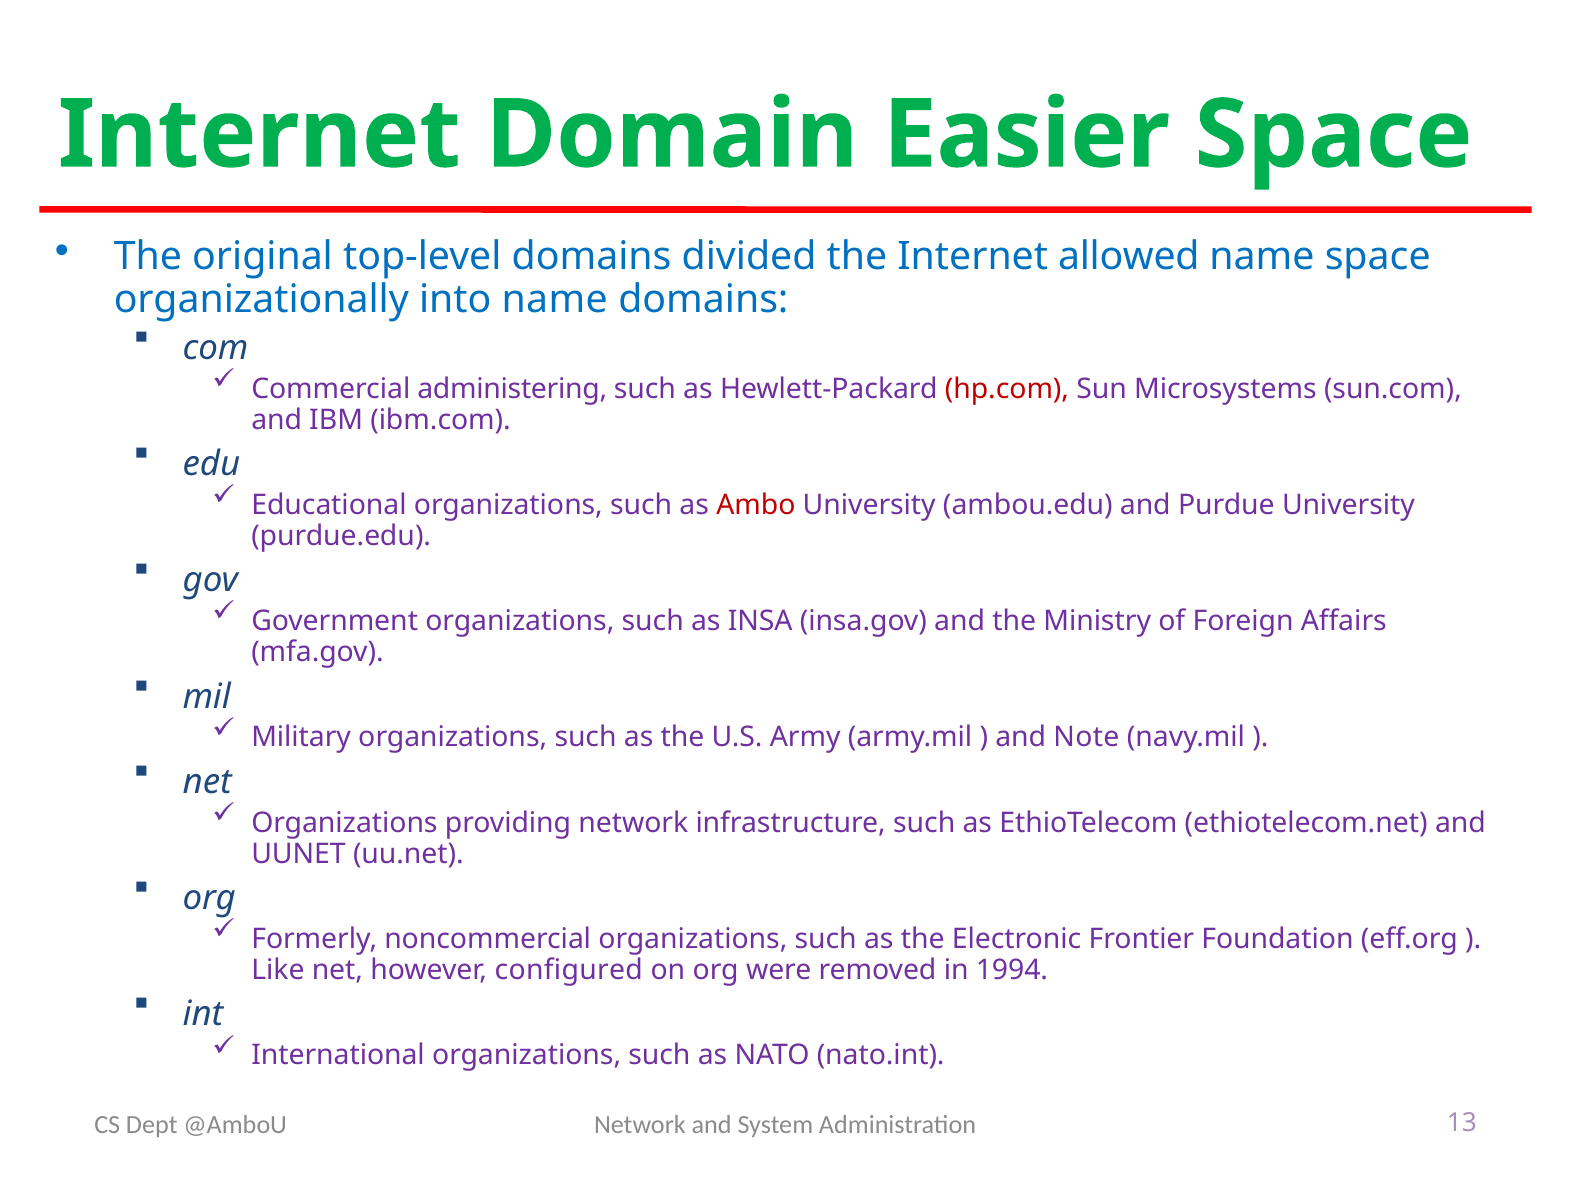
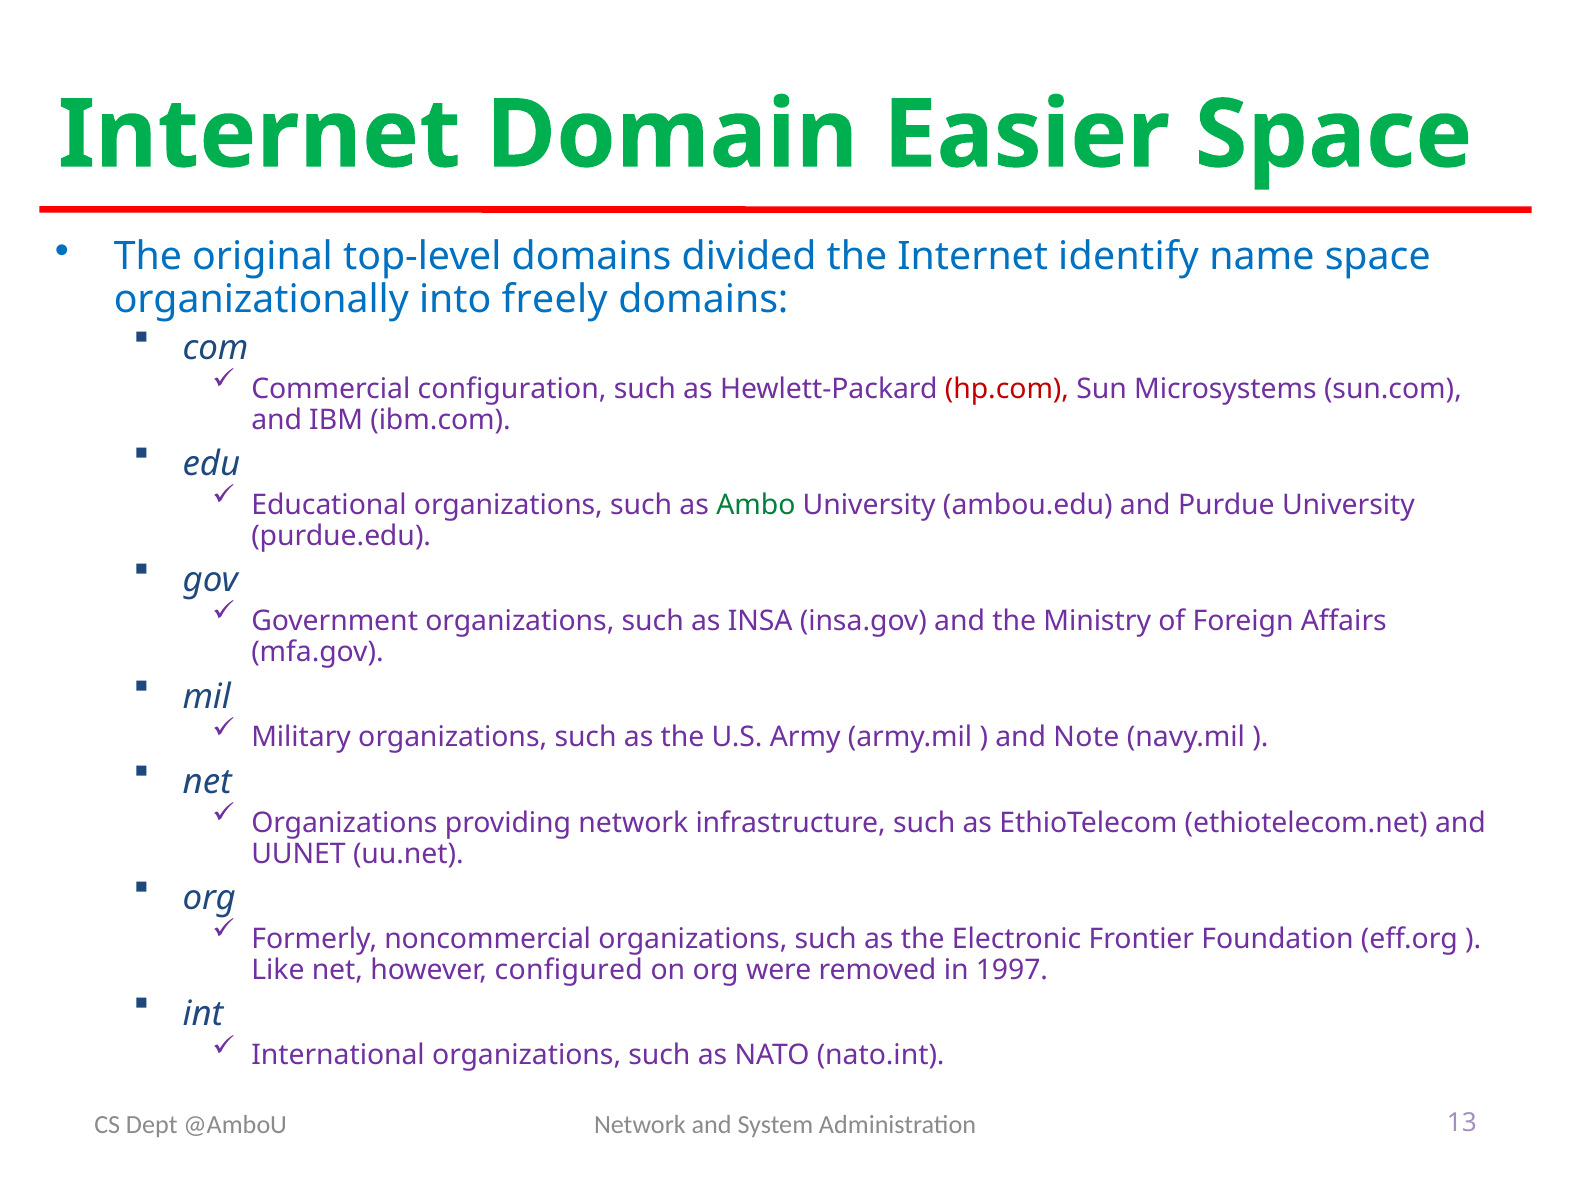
allowed: allowed -> identify
into name: name -> freely
administering: administering -> configuration
Ambo colour: red -> green
1994: 1994 -> 1997
